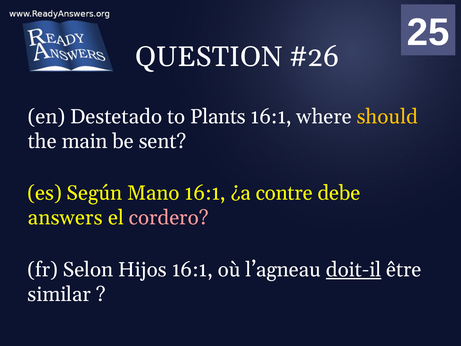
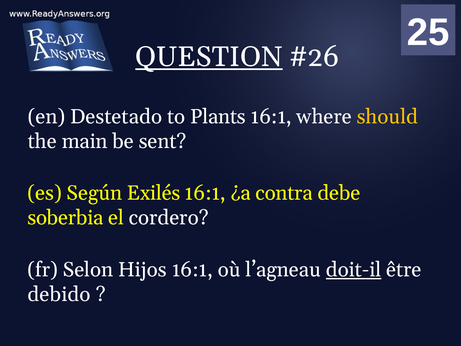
QUESTION underline: none -> present
Mano: Mano -> Exilés
contre: contre -> contra
answers: answers -> soberbia
cordero colour: pink -> white
similar: similar -> debido
